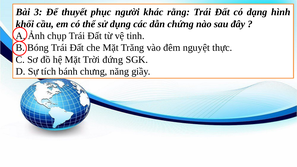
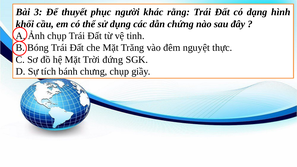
chưng năng: năng -> chụp
